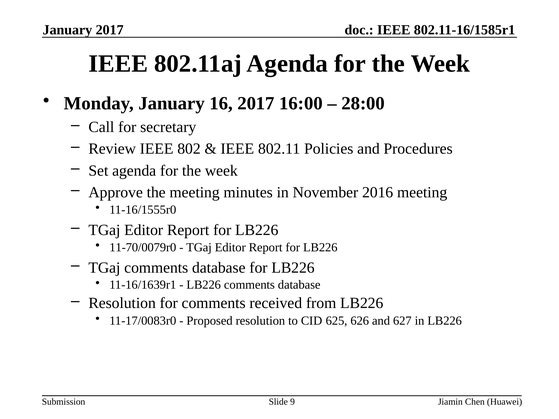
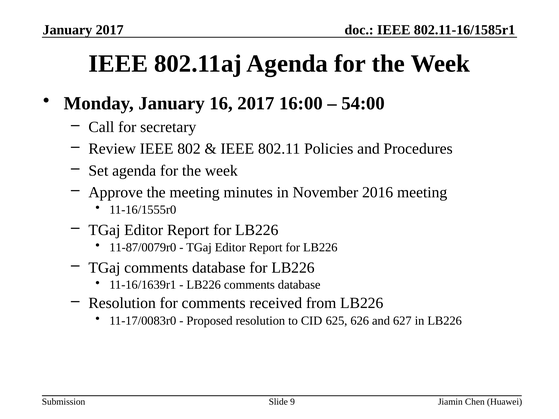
28:00: 28:00 -> 54:00
11-70/0079r0: 11-70/0079r0 -> 11-87/0079r0
